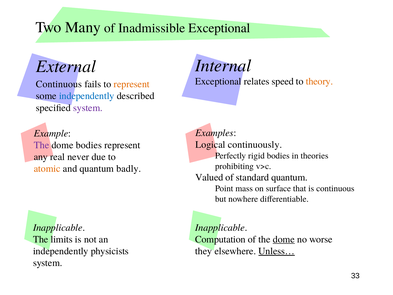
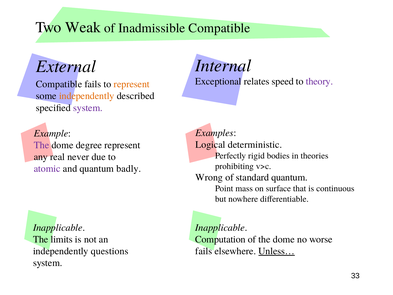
Many: Many -> Weak
Inadmissible Exceptional: Exceptional -> Compatible
theory colour: orange -> purple
Continuous at (59, 84): Continuous -> Compatible
independently at (87, 96) colour: blue -> orange
continuously: continuously -> deterministic
dome bodies: bodies -> degree
atomic colour: orange -> purple
Valued: Valued -> Wrong
dome at (284, 239) underline: present -> none
they at (204, 251): they -> fails
physicists: physicists -> questions
